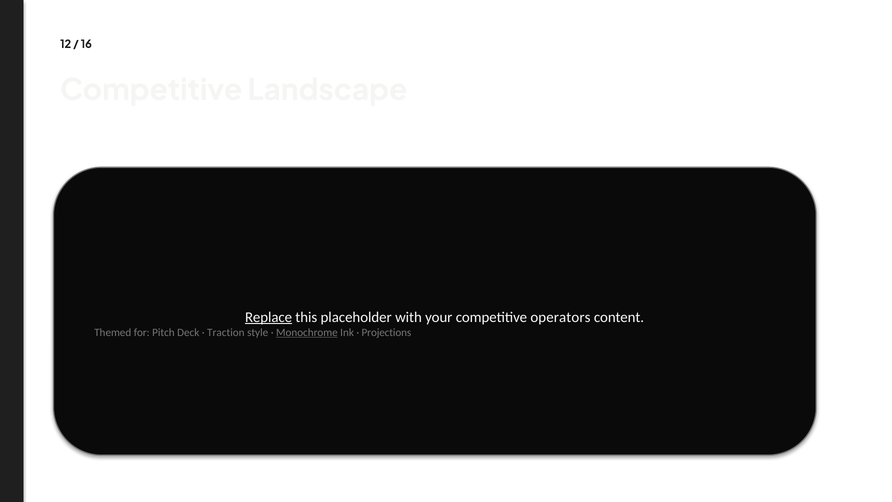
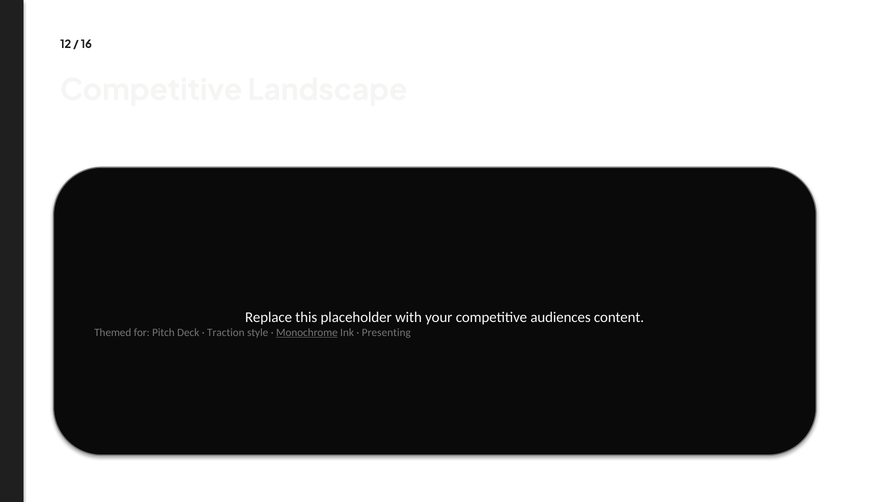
Replace underline: present -> none
operators: operators -> audiences
Projections: Projections -> Presenting
